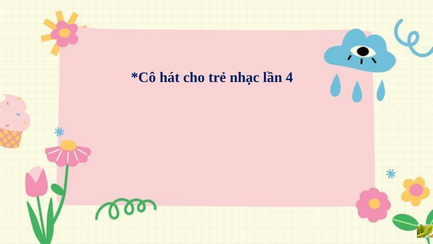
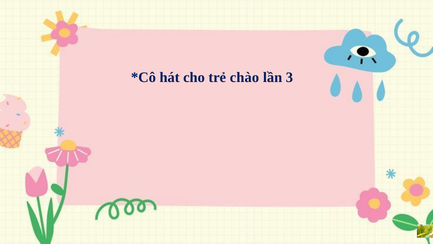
nhạc: nhạc -> chào
4: 4 -> 3
